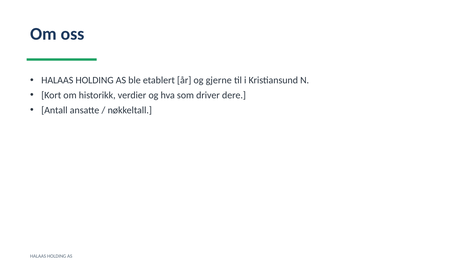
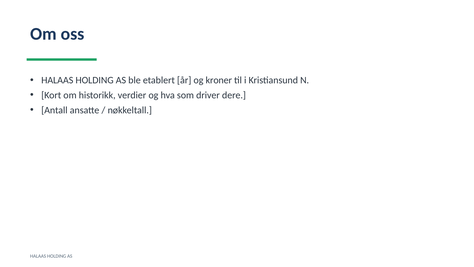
gjerne: gjerne -> kroner
